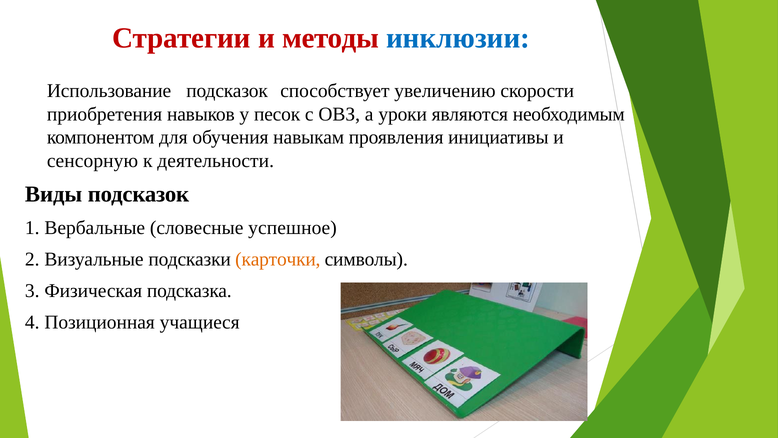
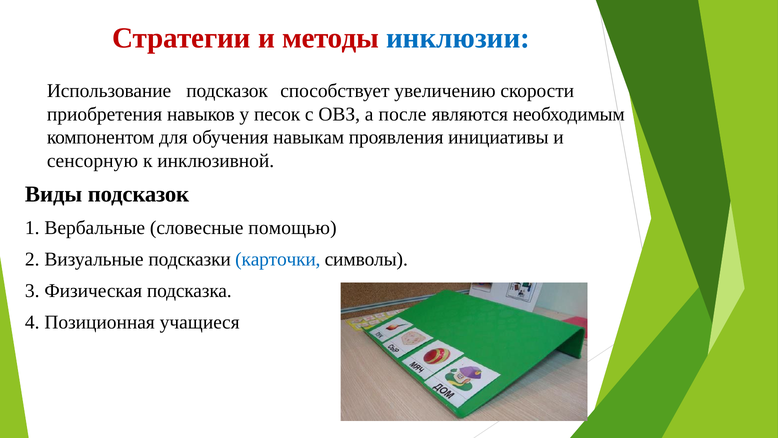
уроки: уроки -> после
деятельности: деятельности -> инклюзивной
успешное: успешное -> помощью
карточки colour: orange -> blue
